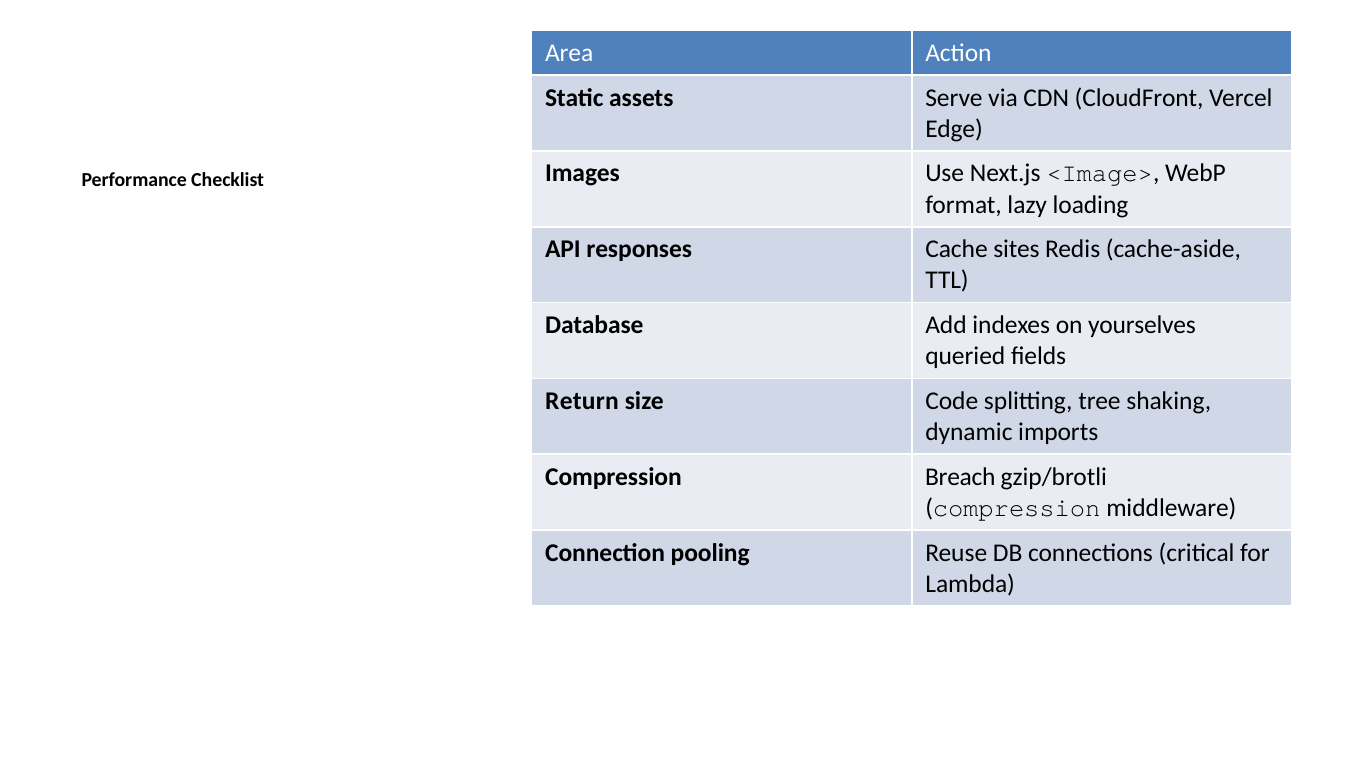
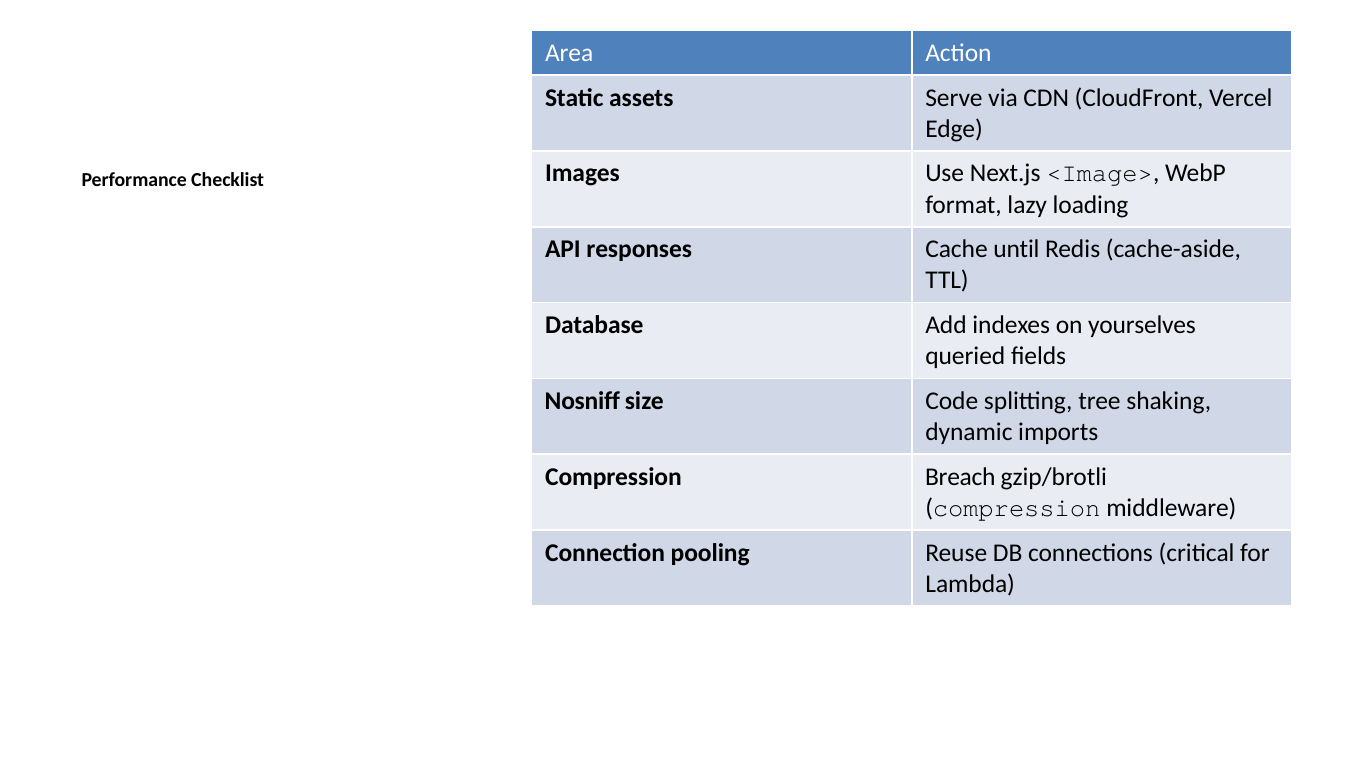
sites: sites -> until
Return: Return -> Nosniff
